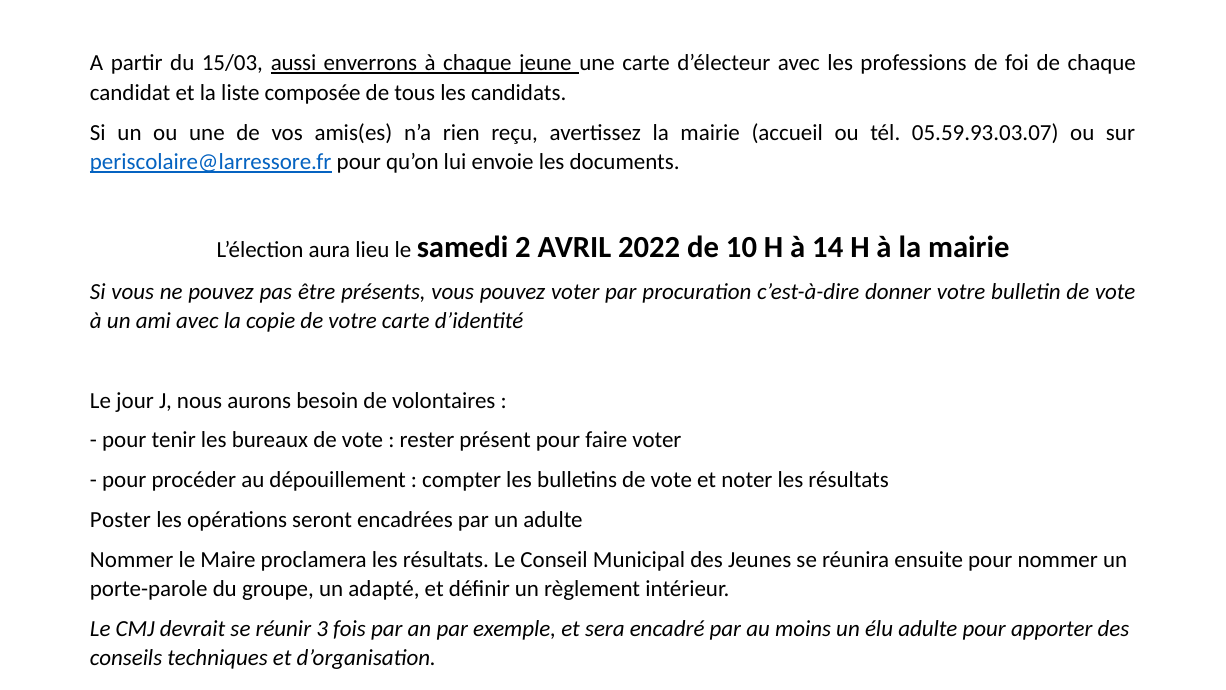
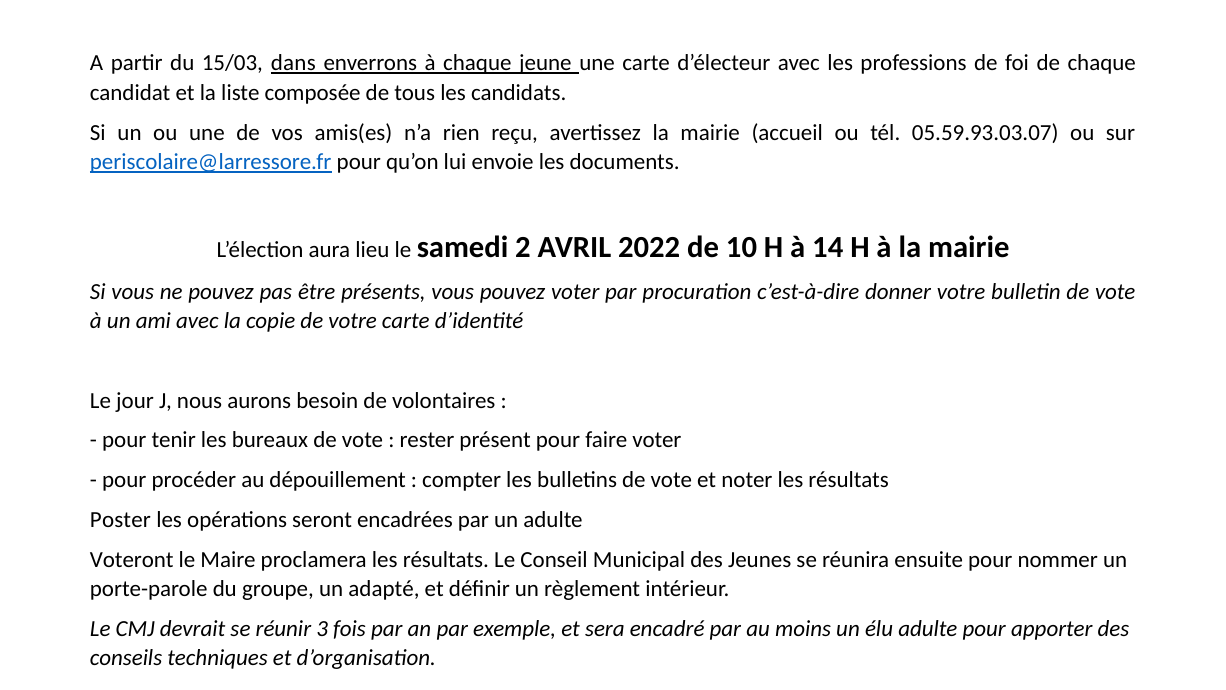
aussi: aussi -> dans
Nommer at (132, 559): Nommer -> Voteront
